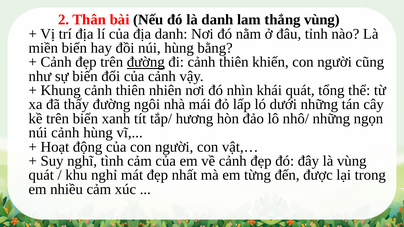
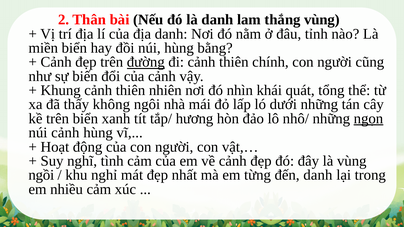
khiến: khiến -> chính
thấy đường: đường -> không
ngọn underline: none -> present
quát at (41, 175): quát -> ngồi
đến được: được -> danh
